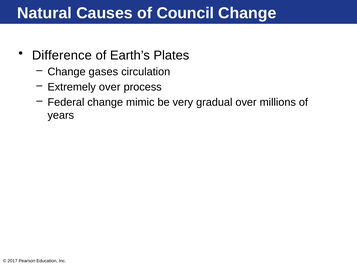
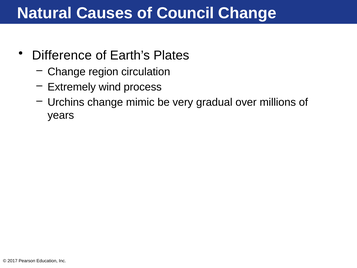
gases: gases -> region
Extremely over: over -> wind
Federal: Federal -> Urchins
